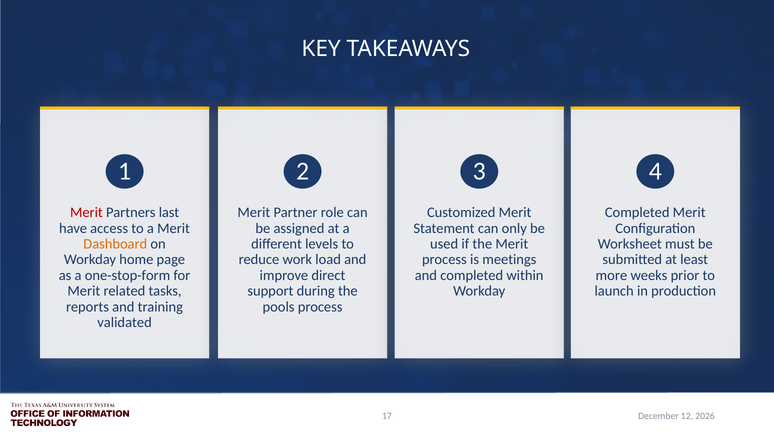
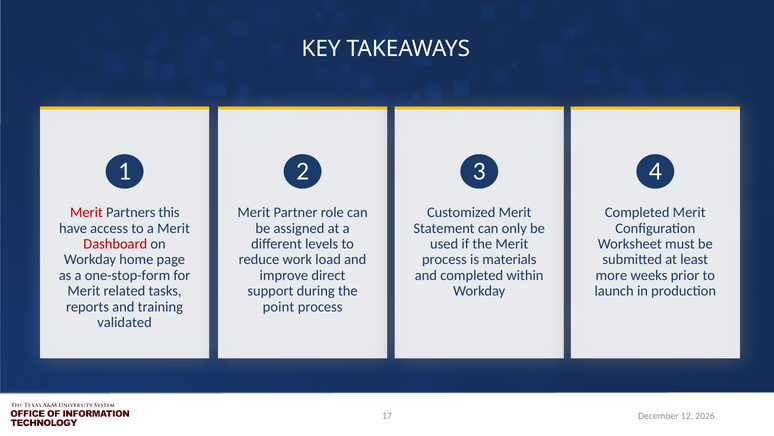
last: last -> this
Dashboard colour: orange -> red
meetings: meetings -> materials
pools: pools -> point
